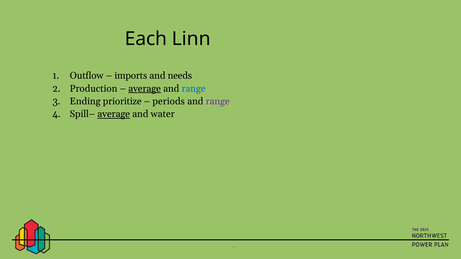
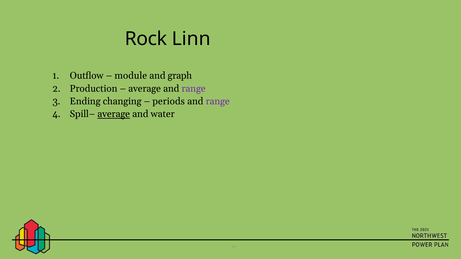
Each: Each -> Rock
imports: imports -> module
needs: needs -> graph
average at (145, 89) underline: present -> none
range at (194, 89) colour: blue -> purple
prioritize: prioritize -> changing
